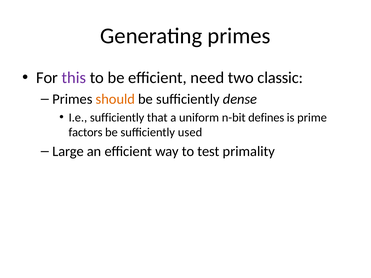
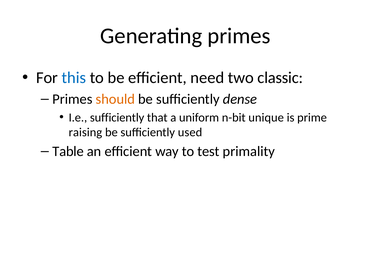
this colour: purple -> blue
defines: defines -> unique
factors: factors -> raising
Large: Large -> Table
